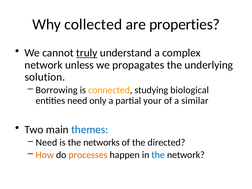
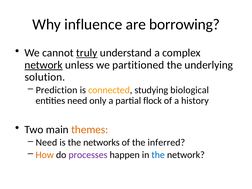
collected: collected -> influence
properties: properties -> borrowing
network at (44, 65) underline: none -> present
propagates: propagates -> partitioned
Borrowing: Borrowing -> Prediction
your: your -> flock
similar: similar -> history
themes colour: blue -> orange
directed: directed -> inferred
processes colour: orange -> purple
